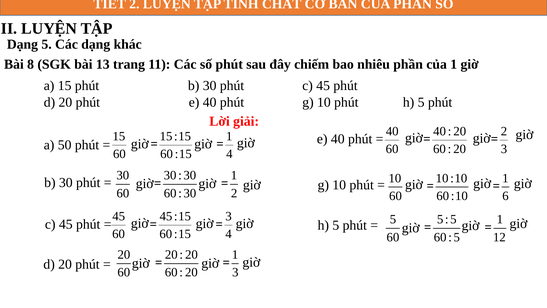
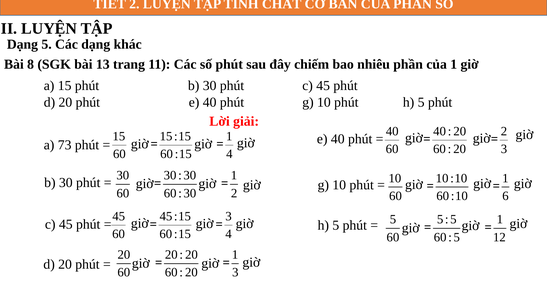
50: 50 -> 73
